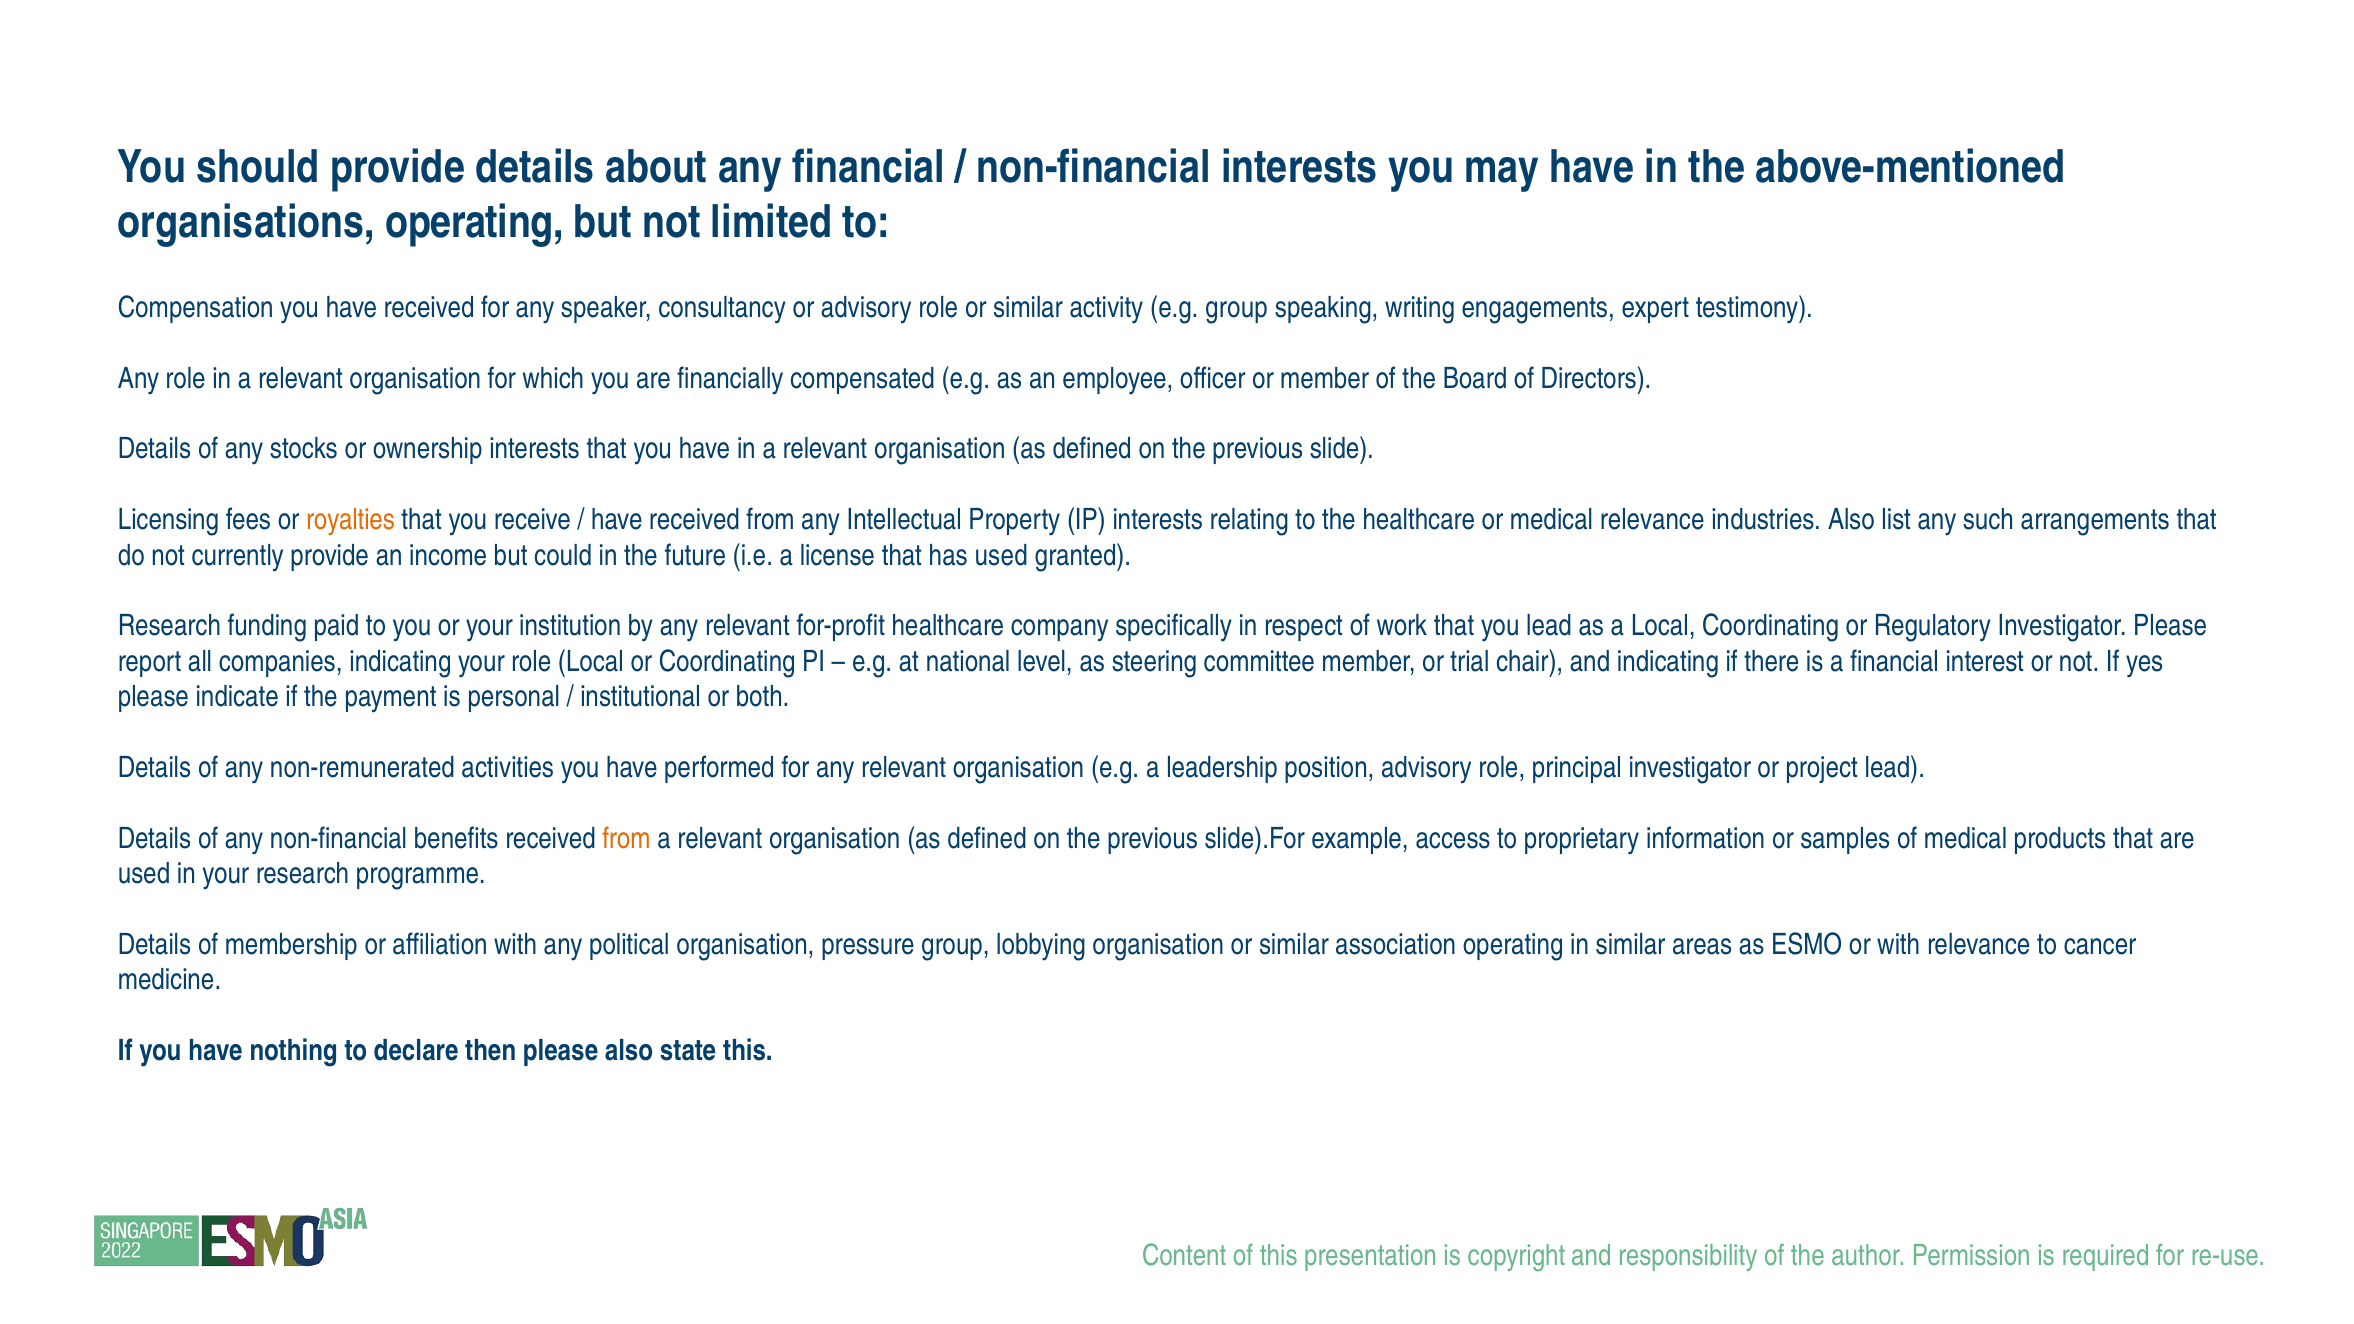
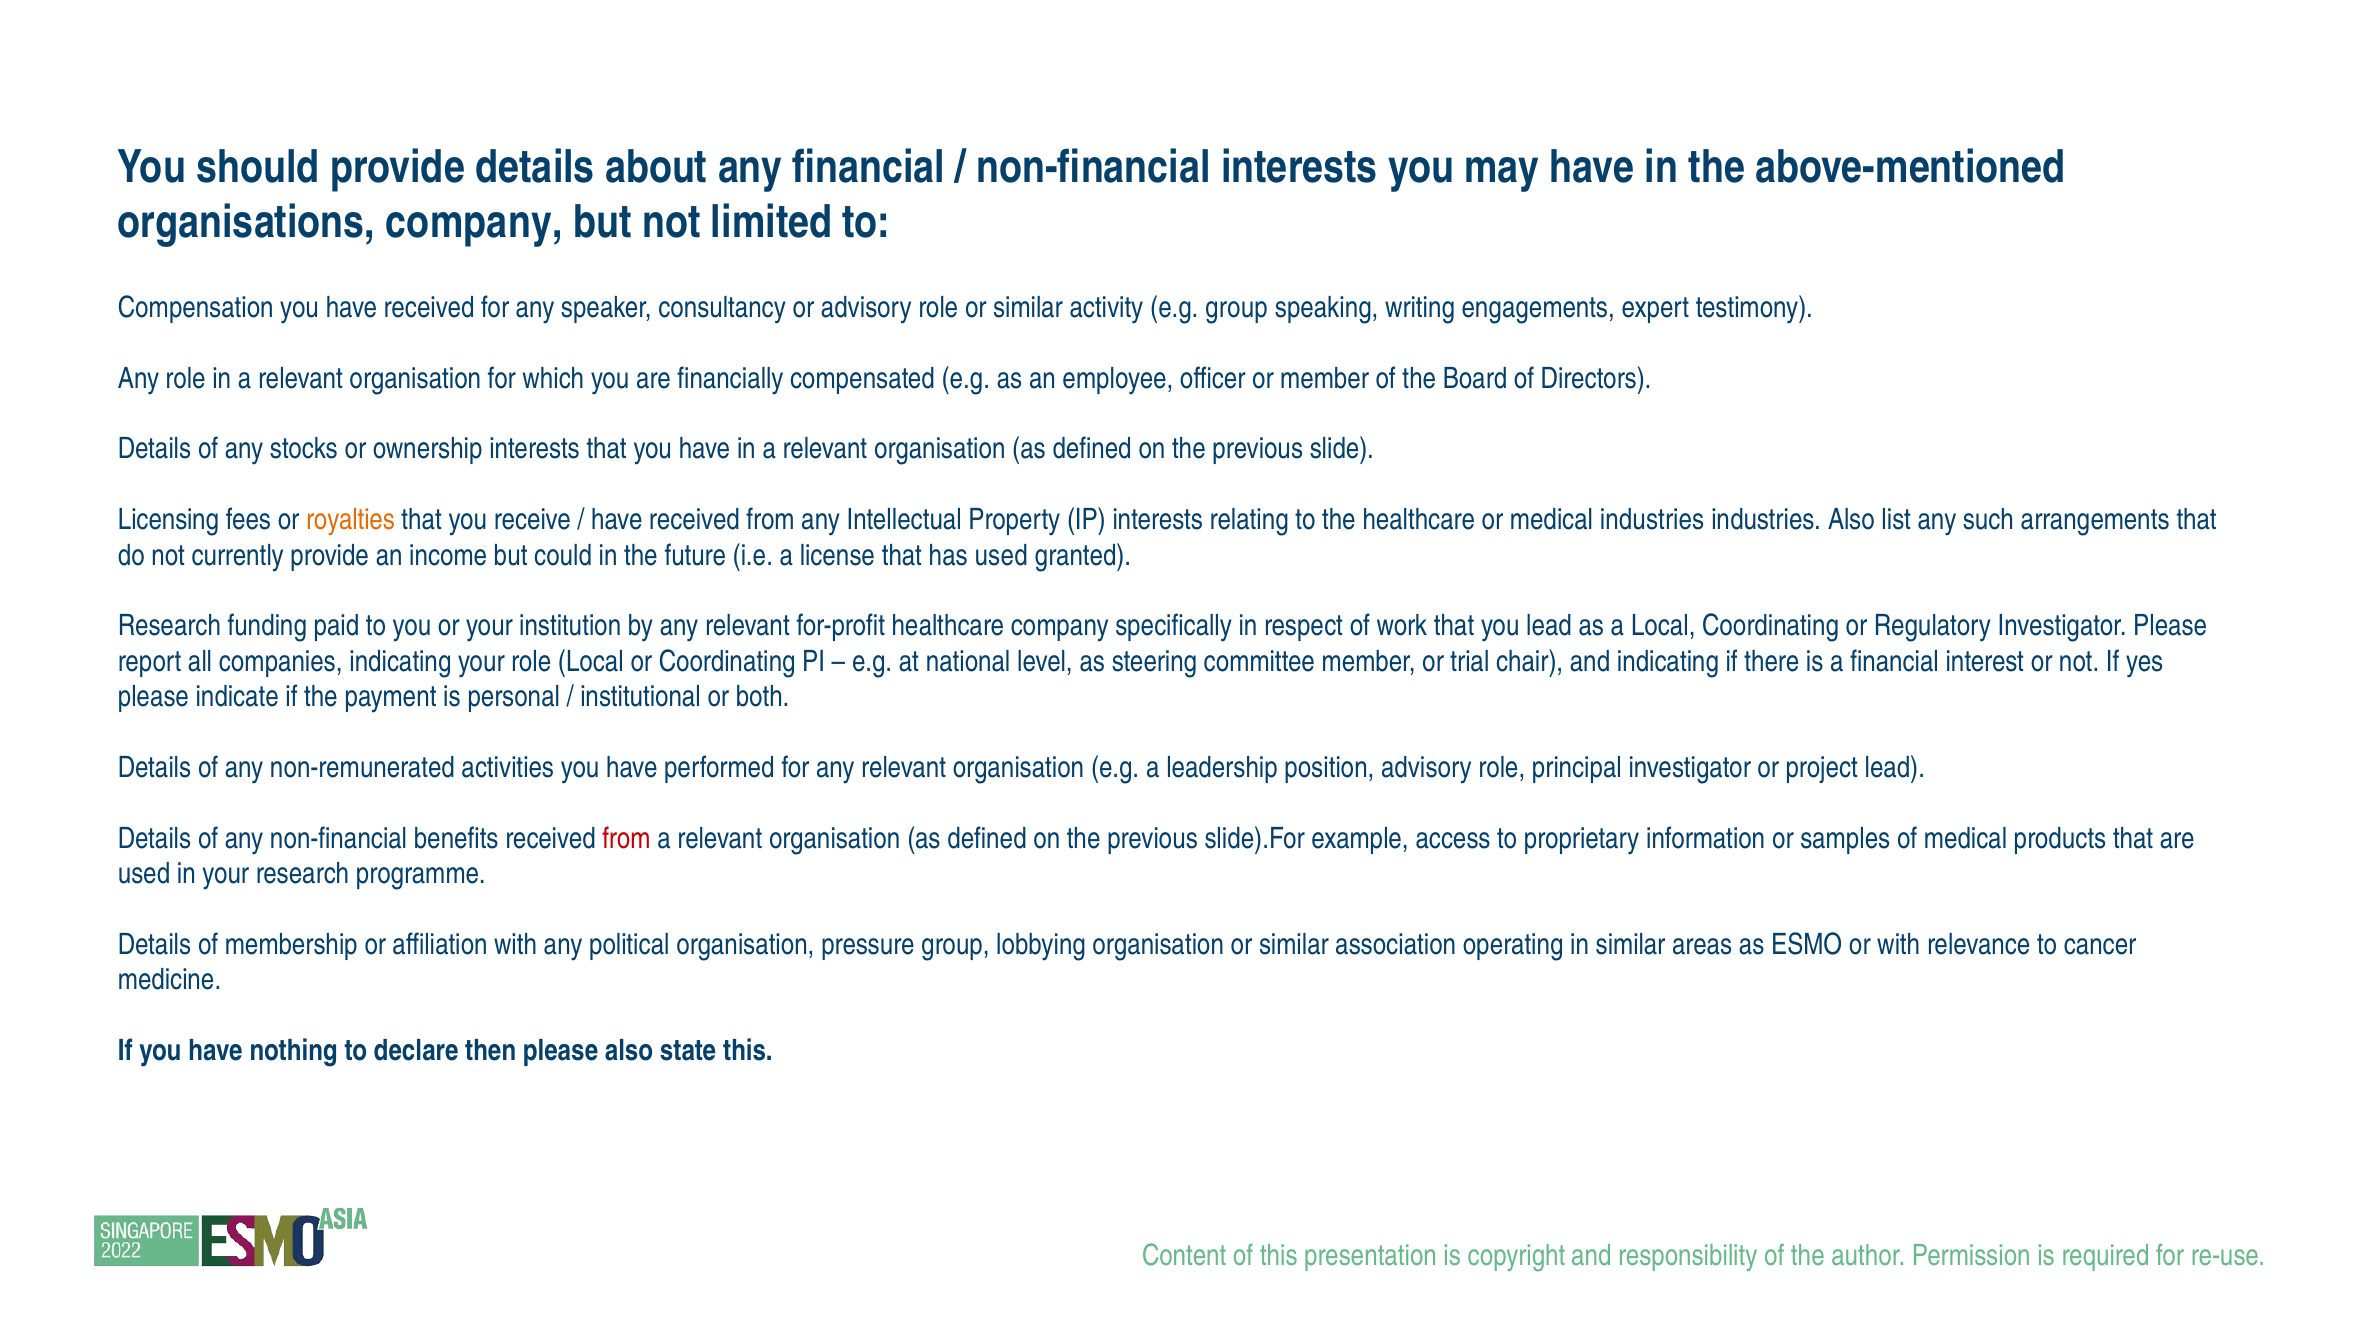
organisations operating: operating -> company
medical relevance: relevance -> industries
from at (626, 839) colour: orange -> red
